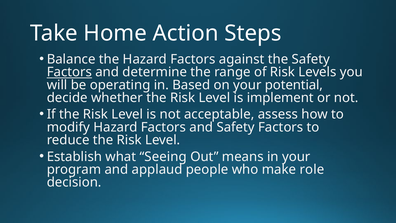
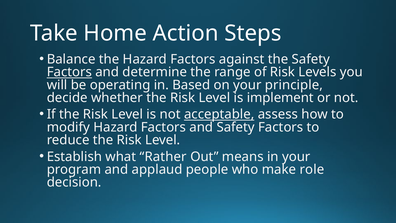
potential: potential -> principle
acceptable underline: none -> present
Seeing: Seeing -> Rather
